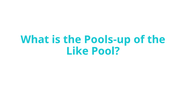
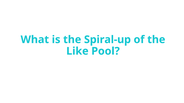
Pools-up: Pools-up -> Spiral-up
